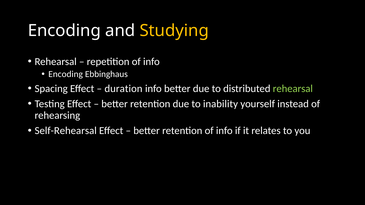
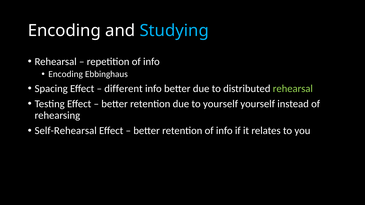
Studying colour: yellow -> light blue
duration: duration -> different
to inability: inability -> yourself
